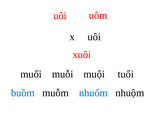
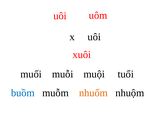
nhuốm colour: blue -> orange
